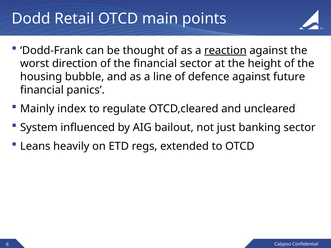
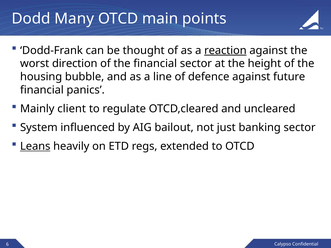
Retail: Retail -> Many
index: index -> client
Leans underline: none -> present
